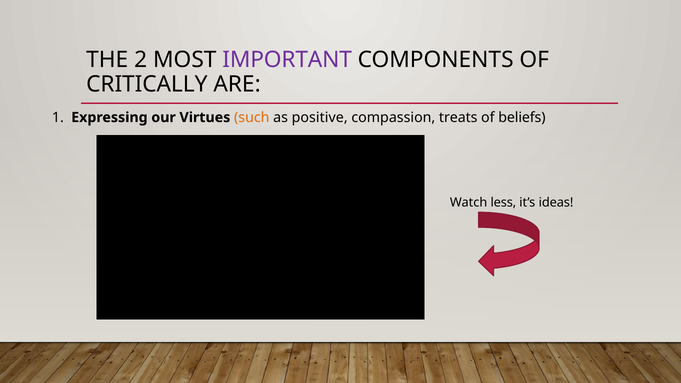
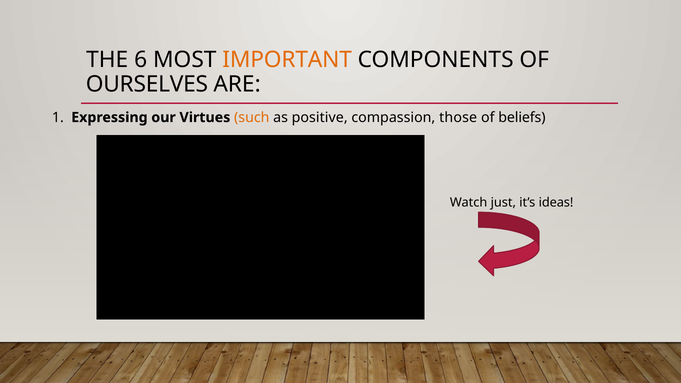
2: 2 -> 6
IMPORTANT colour: purple -> orange
CRITICALLY: CRITICALLY -> OURSELVES
treats: treats -> those
less: less -> just
